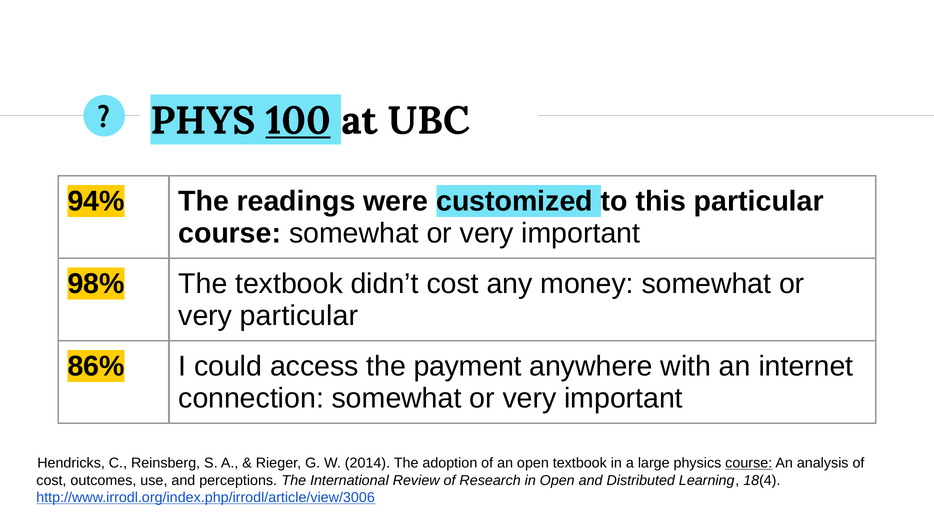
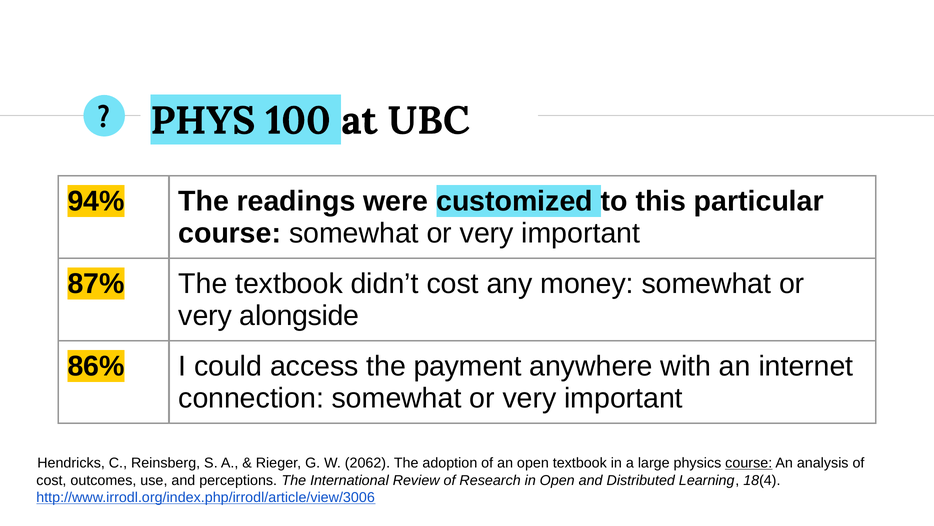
100 underline: present -> none
98%: 98% -> 87%
very particular: particular -> alongside
2014: 2014 -> 2062
